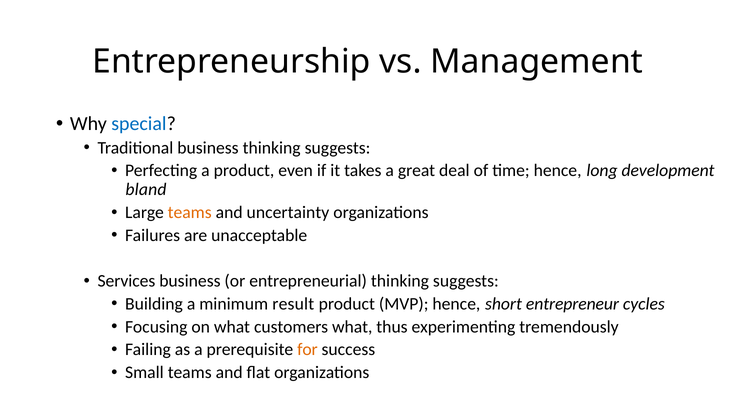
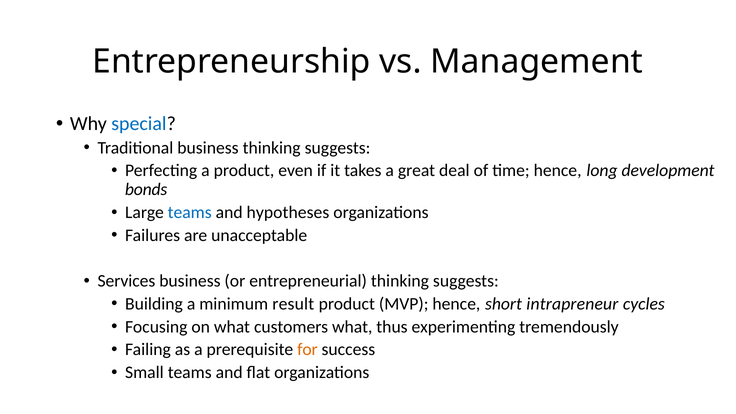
bland: bland -> bonds
teams at (190, 212) colour: orange -> blue
uncertainty: uncertainty -> hypotheses
entrepreneur: entrepreneur -> intrapreneur
